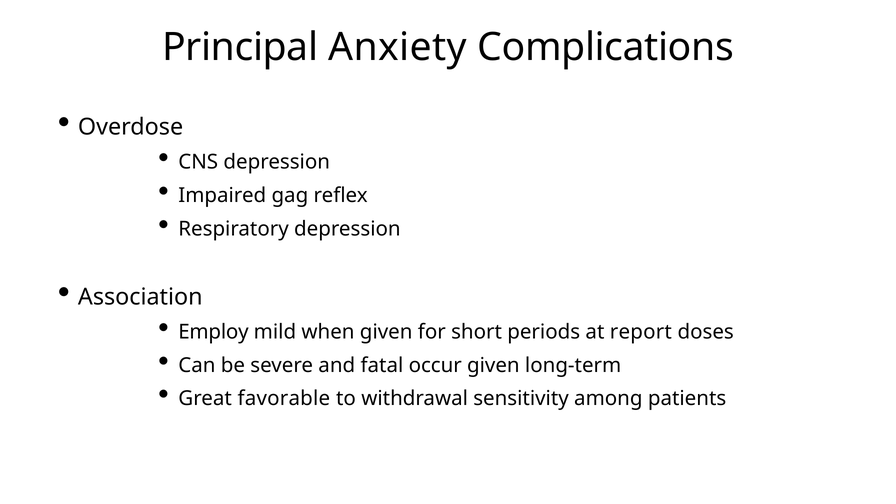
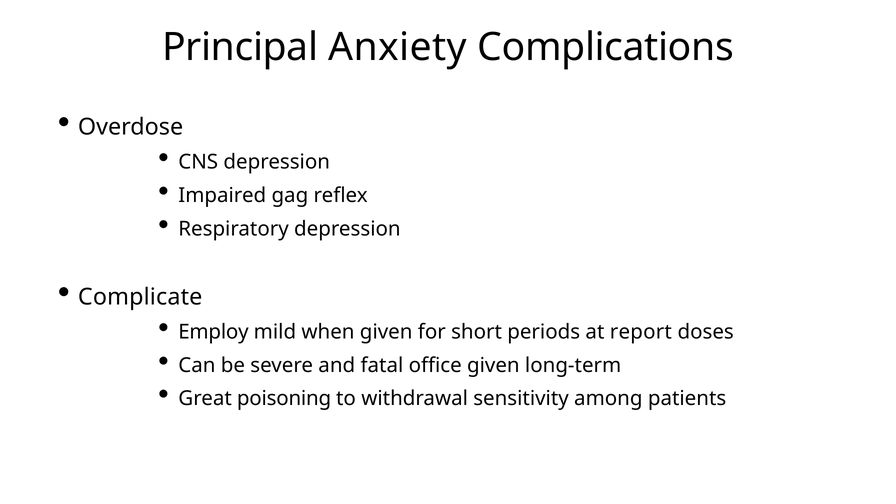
Association: Association -> Complicate
occur: occur -> office
favorable: favorable -> poisoning
